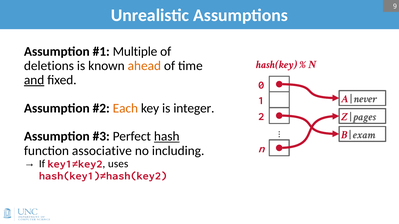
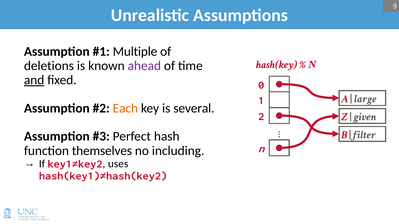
ahead colour: orange -> purple
never: never -> large
integer: integer -> several
pages: pages -> given
exam: exam -> filter
hash underline: present -> none
associative: associative -> themselves
